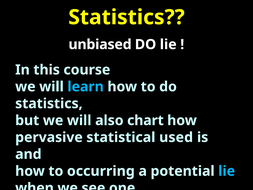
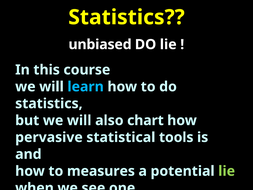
used: used -> tools
occurring: occurring -> measures
lie at (227, 171) colour: light blue -> light green
